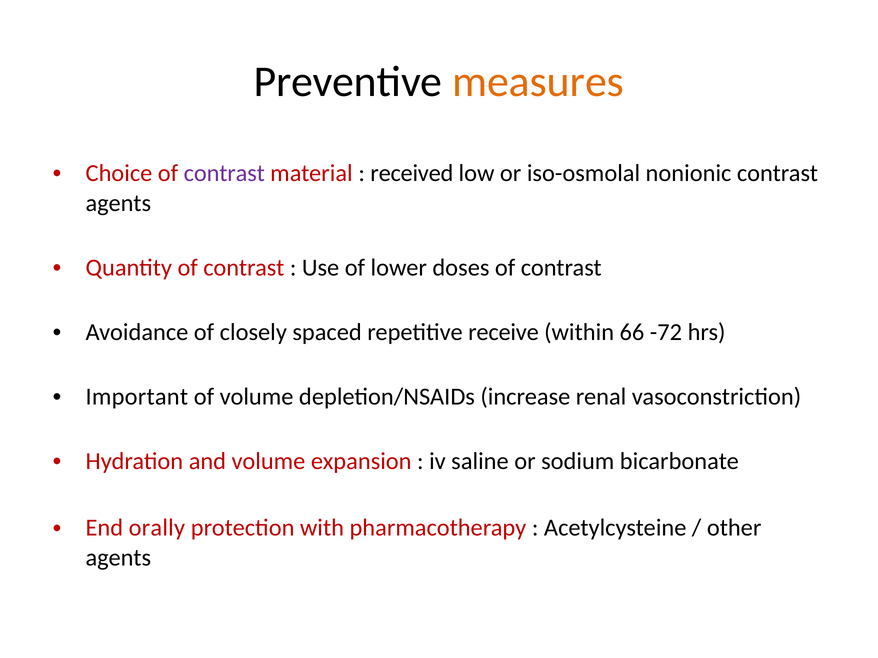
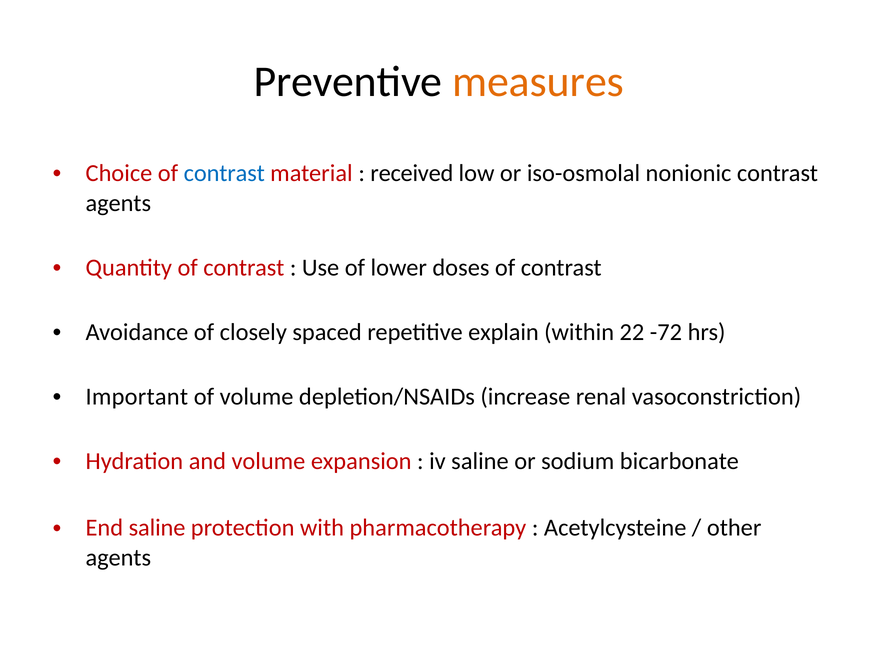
contrast at (224, 173) colour: purple -> blue
receive: receive -> explain
66: 66 -> 22
End orally: orally -> saline
